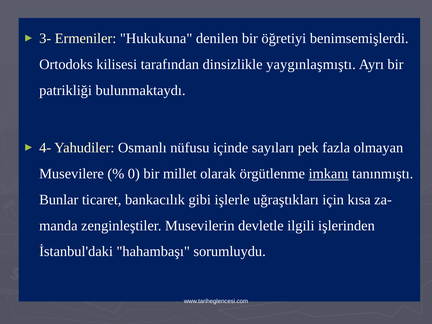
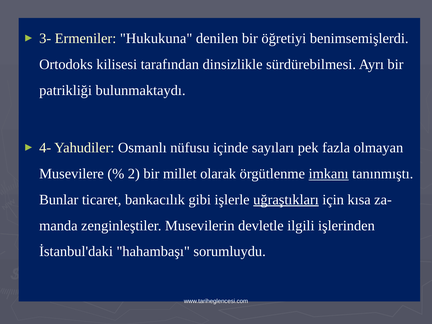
yaygınlaşmıştı: yaygınlaşmıştı -> sürdürebilmesi
0: 0 -> 2
uğraştıkları underline: none -> present
